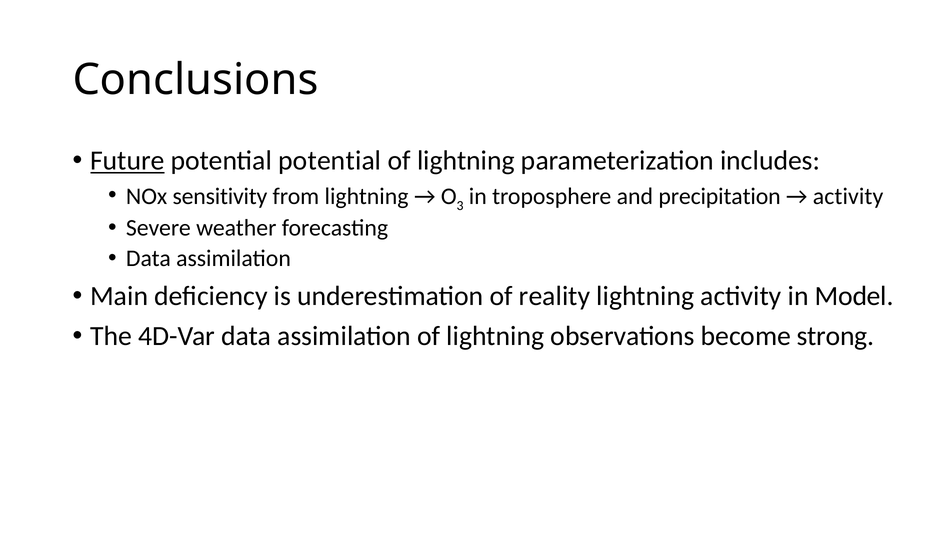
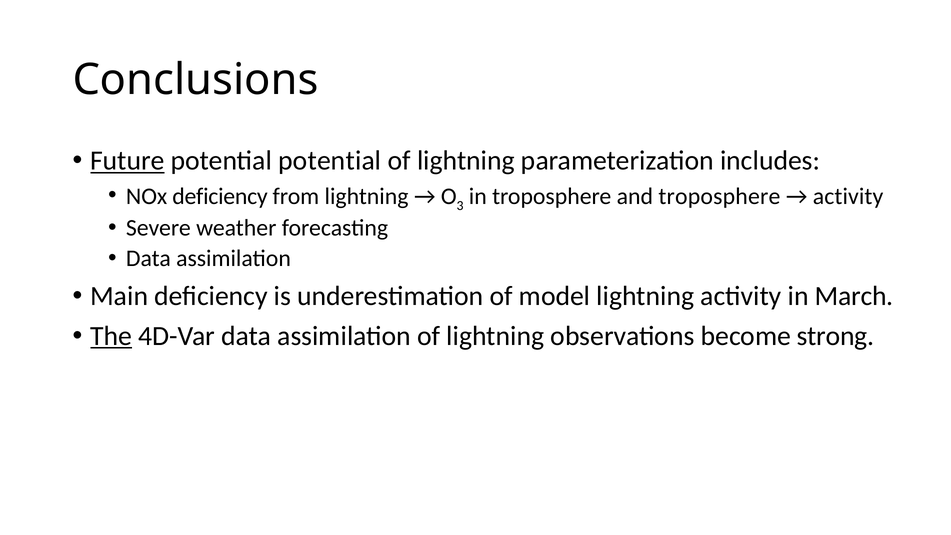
NOx sensitivity: sensitivity -> deficiency
and precipitation: precipitation -> troposphere
reality: reality -> model
Model: Model -> March
The underline: none -> present
